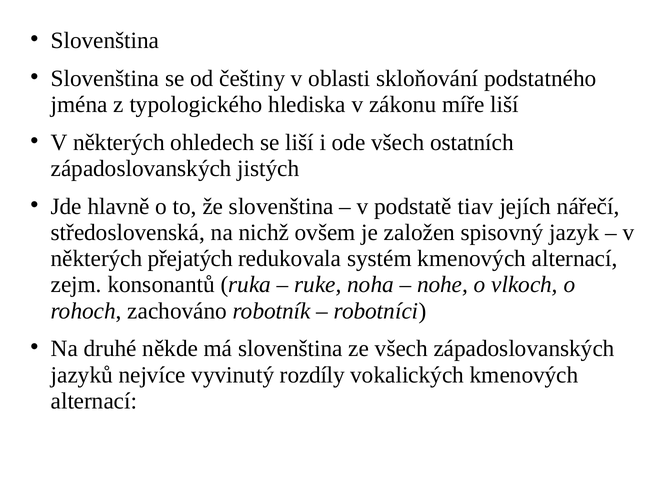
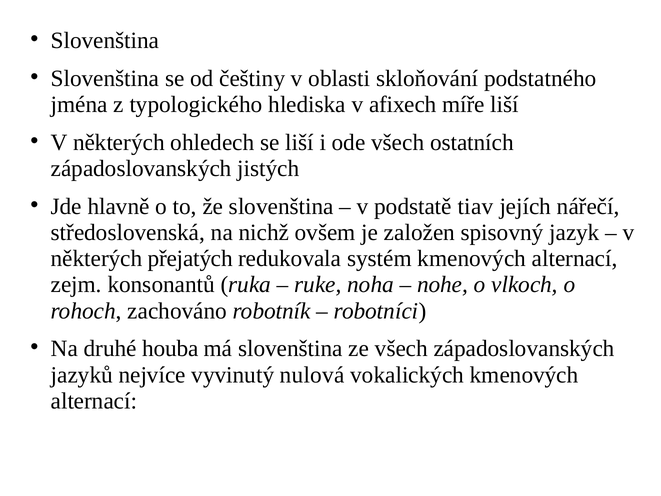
zákonu: zákonu -> afixech
někde: někde -> houba
rozdíly: rozdíly -> nulová
